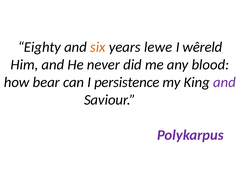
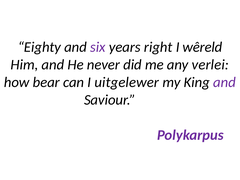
six colour: orange -> purple
lewe: lewe -> right
blood: blood -> verlei
persistence: persistence -> uitgelewer
